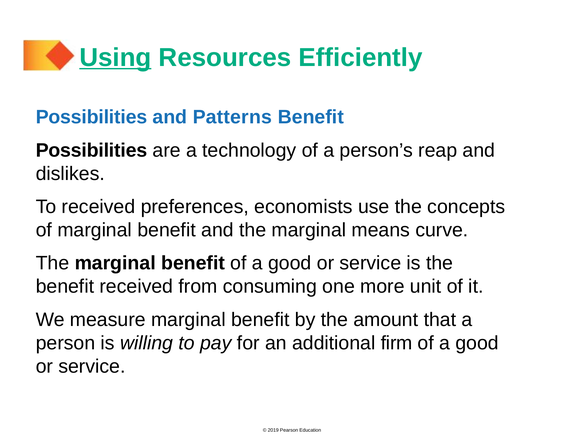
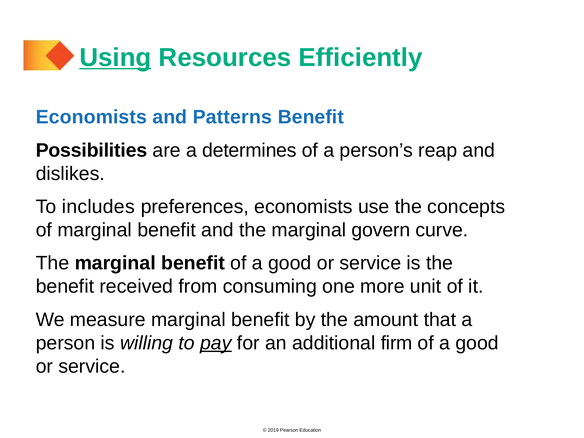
Possibilities at (92, 117): Possibilities -> Economists
technology: technology -> determines
To received: received -> includes
means: means -> govern
pay underline: none -> present
